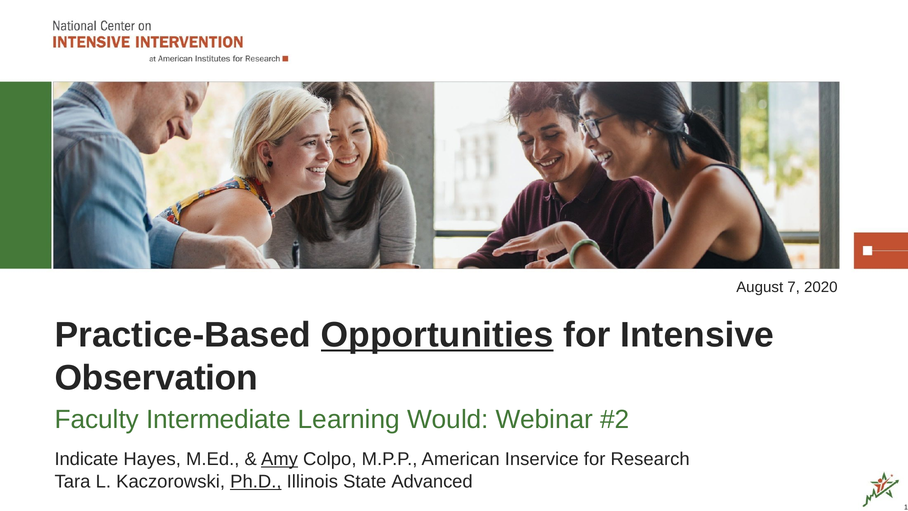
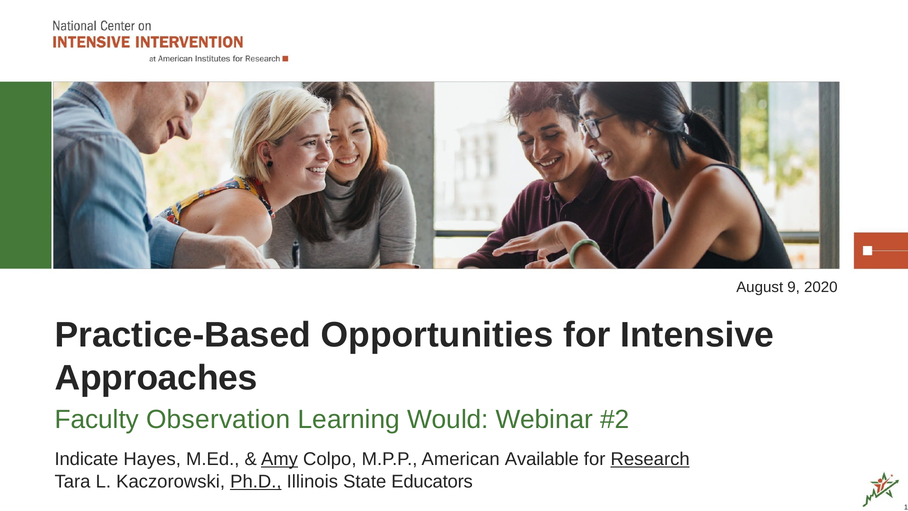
7: 7 -> 9
Opportunities underline: present -> none
Observation: Observation -> Approaches
Intermediate: Intermediate -> Observation
Inservice: Inservice -> Available
Research underline: none -> present
Advanced: Advanced -> Educators
